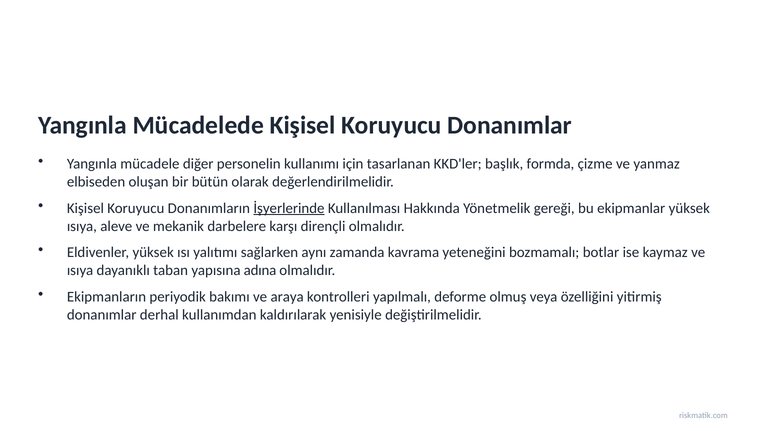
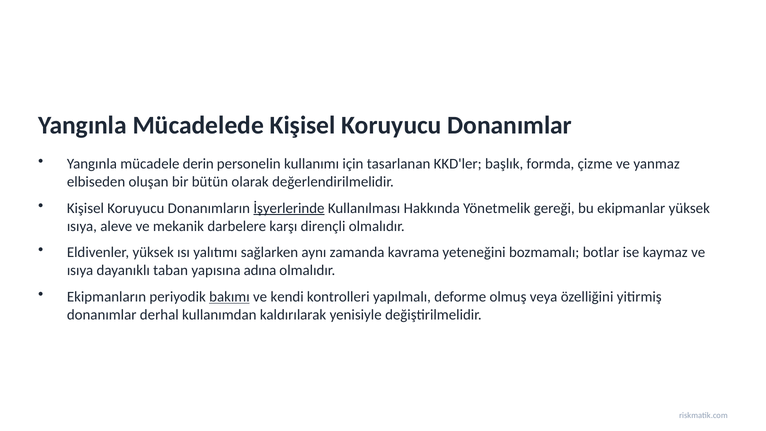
diğer: diğer -> derin
bakımı underline: none -> present
araya: araya -> kendi
